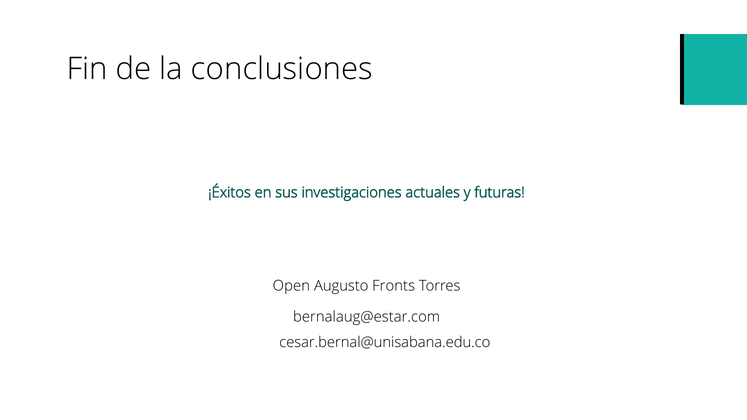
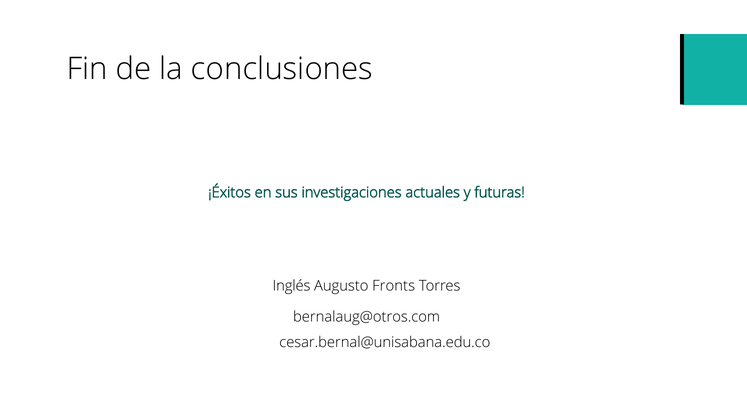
Open: Open -> Inglés
bernalaug@estar.com: bernalaug@estar.com -> bernalaug@otros.com
